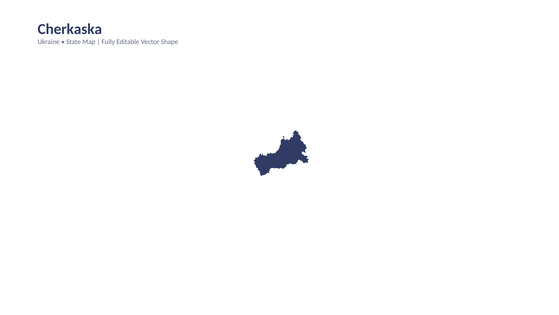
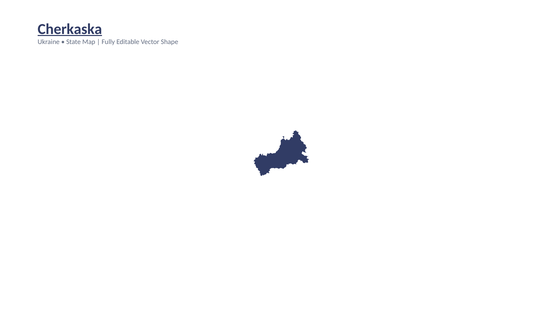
Cherkaska underline: none -> present
